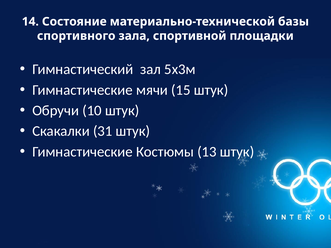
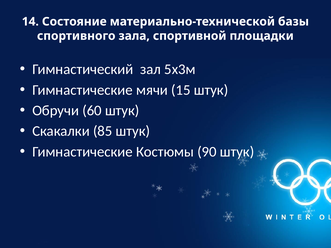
10: 10 -> 60
31: 31 -> 85
13: 13 -> 90
